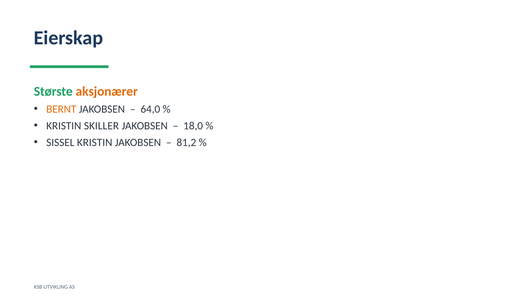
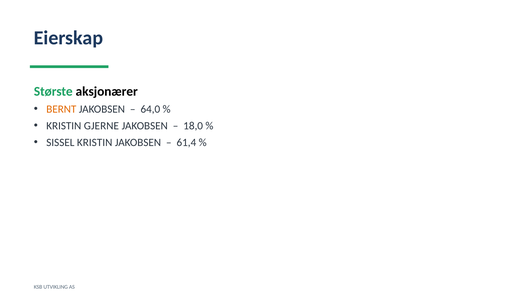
aksjonærer colour: orange -> black
SKILLER: SKILLER -> GJERNE
81,2: 81,2 -> 61,4
